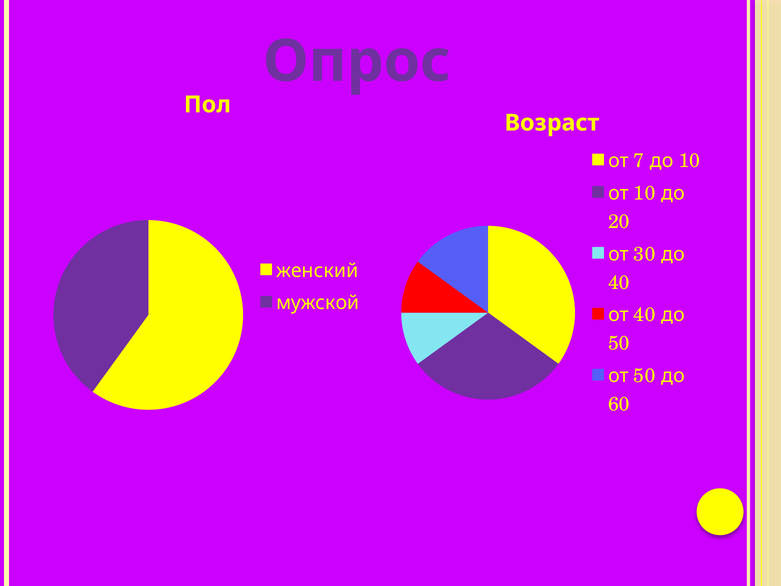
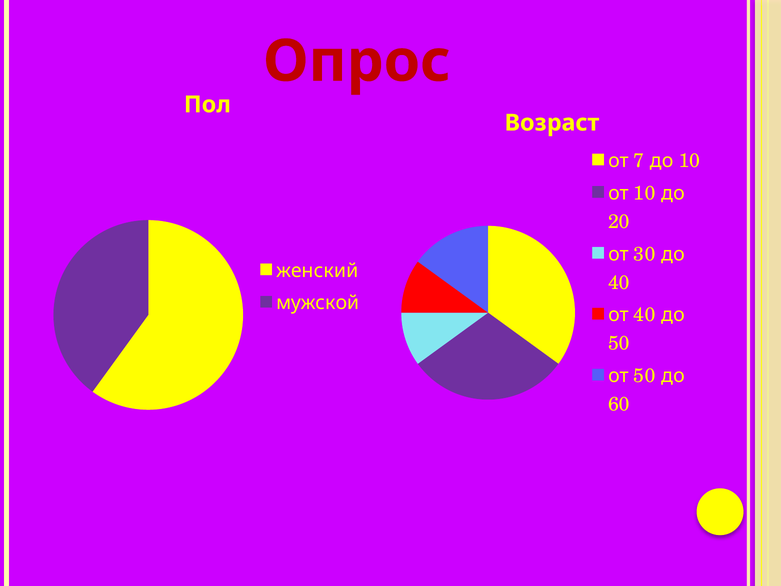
Опрос colour: purple -> red
